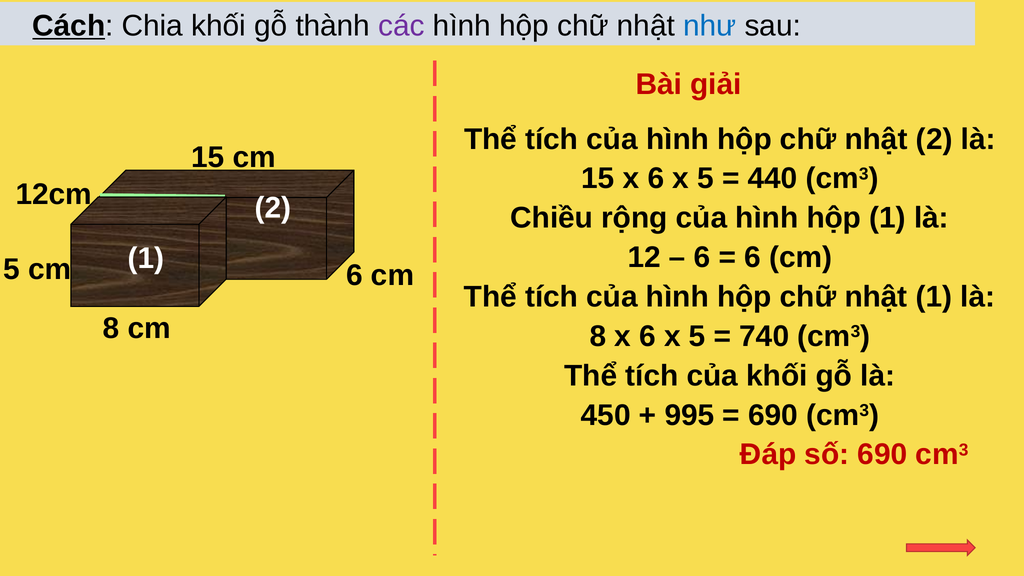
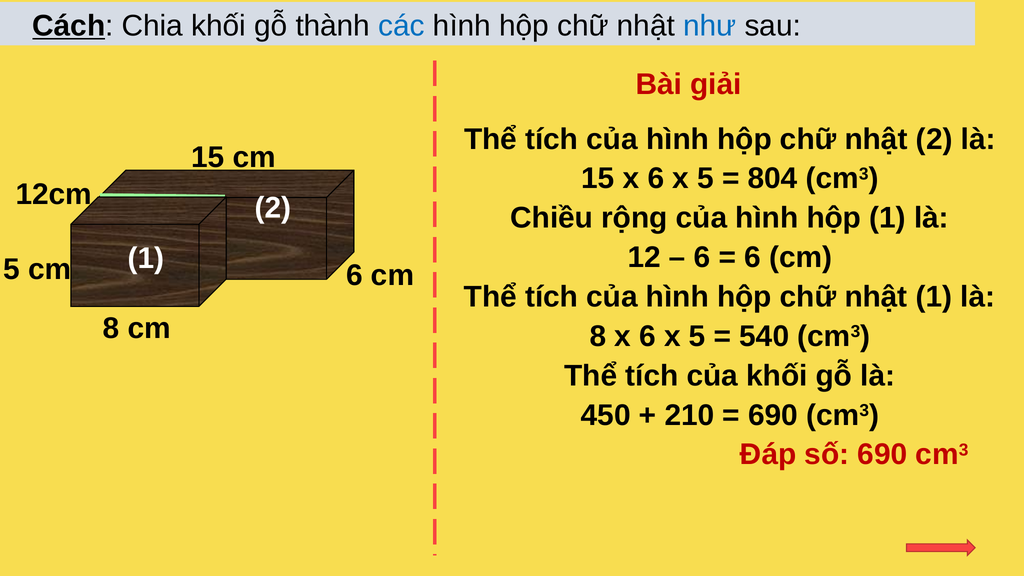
các colour: purple -> blue
440: 440 -> 804
740: 740 -> 540
995: 995 -> 210
